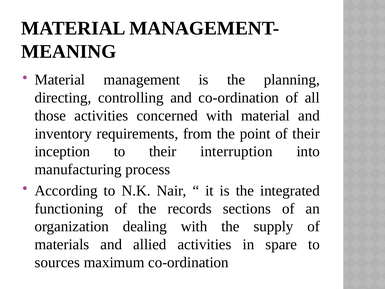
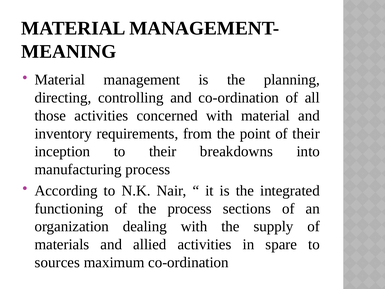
interruption: interruption -> breakdowns
the records: records -> process
